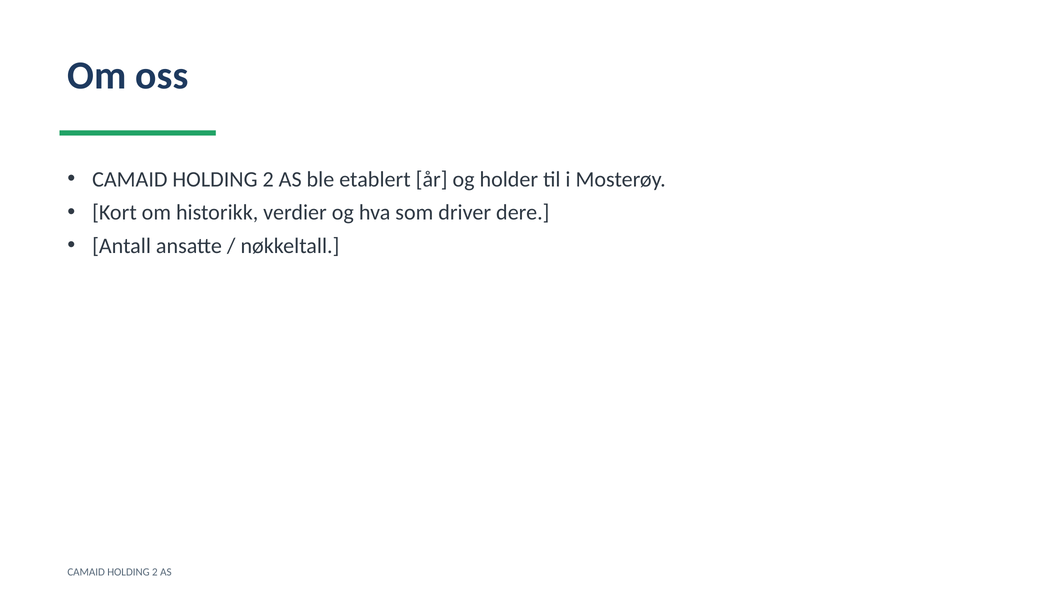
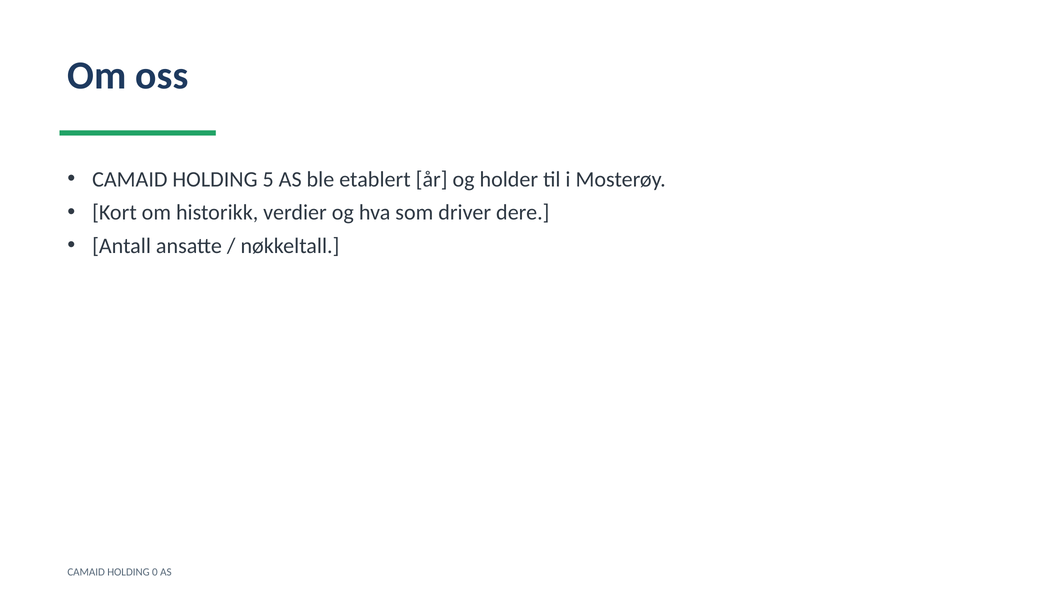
2 at (268, 179): 2 -> 5
2 at (155, 572): 2 -> 0
